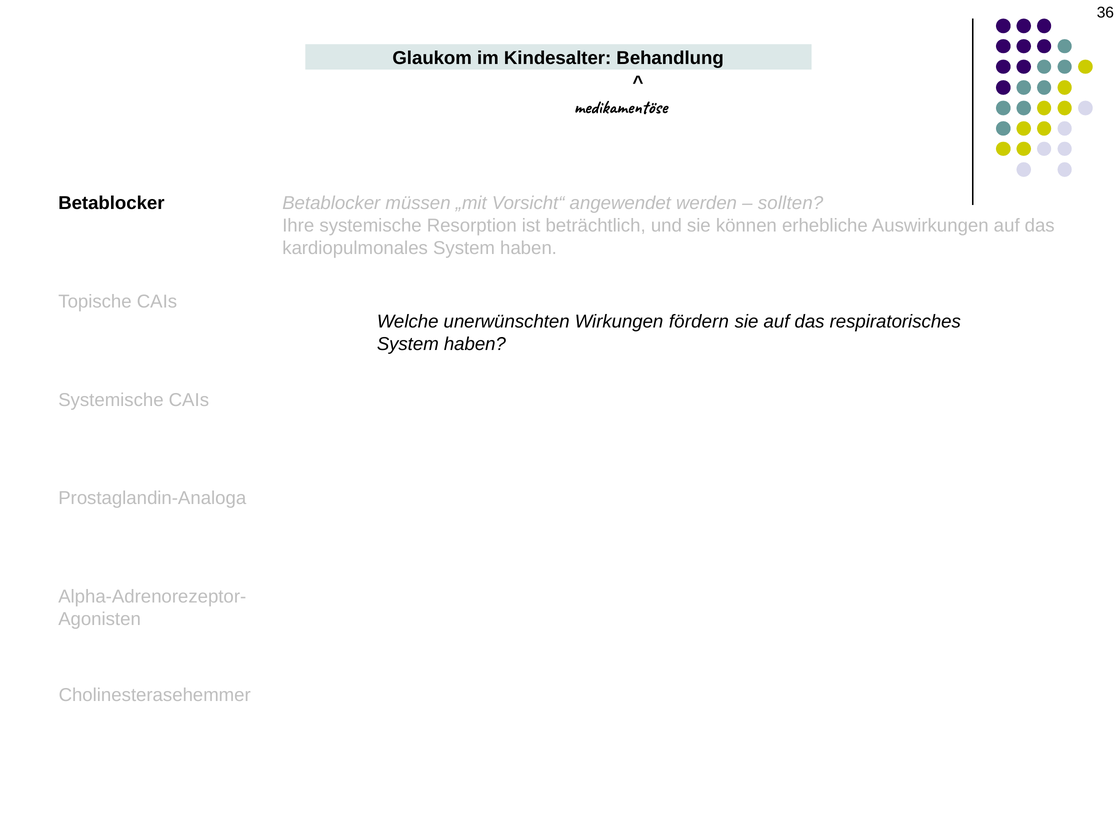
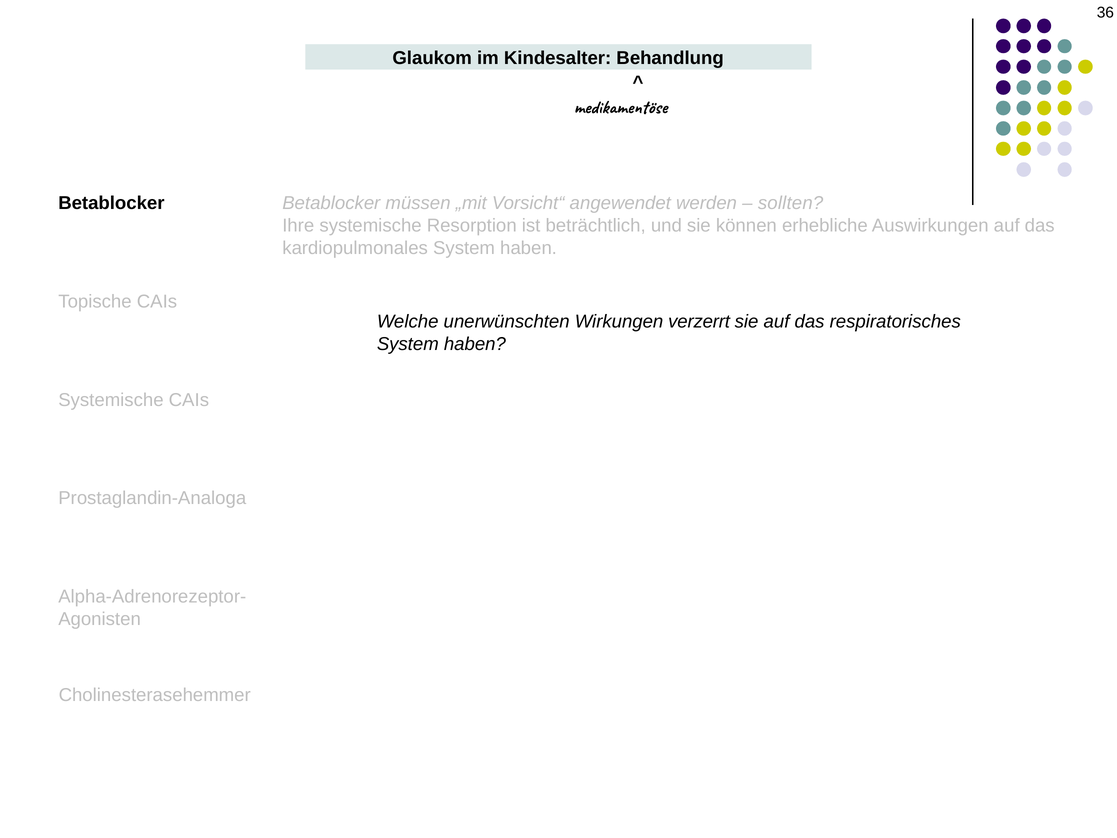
fördern: fördern -> verzerrt
